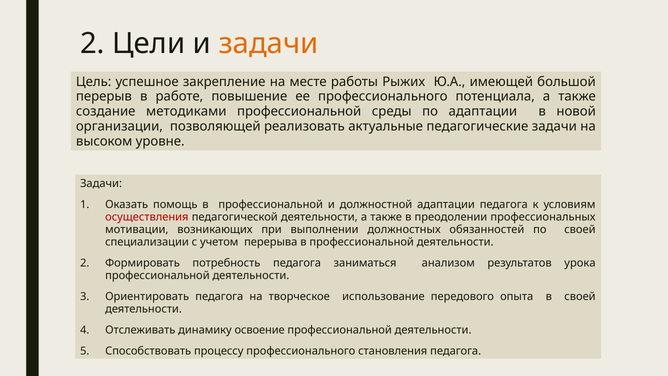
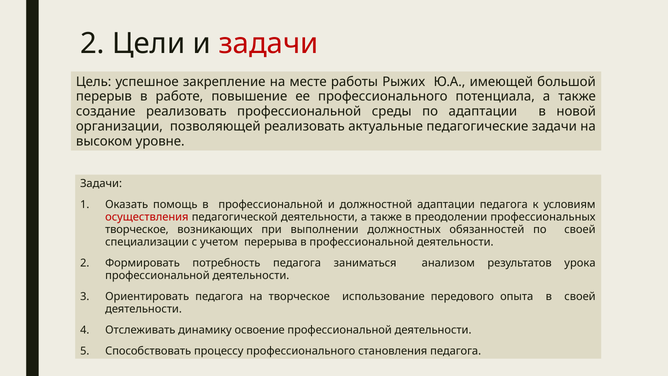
задачи at (269, 44) colour: orange -> red
создание методиками: методиками -> реализовать
мотивации at (137, 229): мотивации -> творческое
